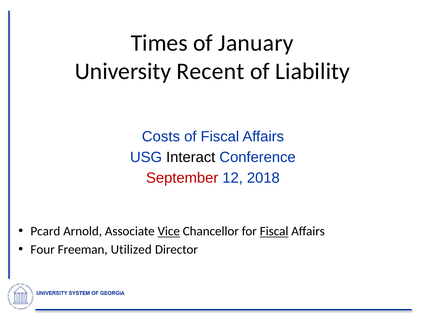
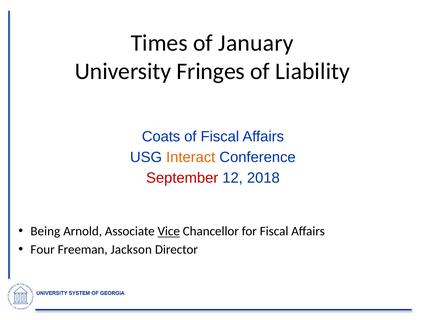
Recent: Recent -> Fringes
Costs: Costs -> Coats
Interact colour: black -> orange
Pcard: Pcard -> Being
Fiscal at (274, 231) underline: present -> none
Utilized: Utilized -> Jackson
